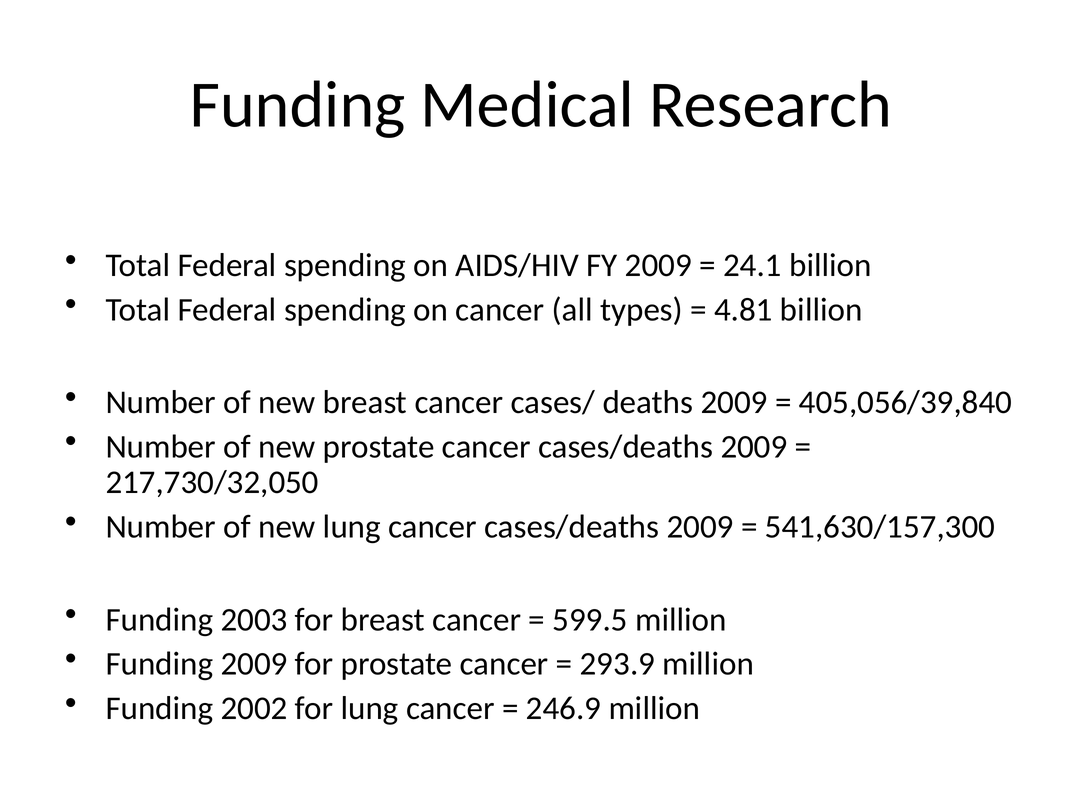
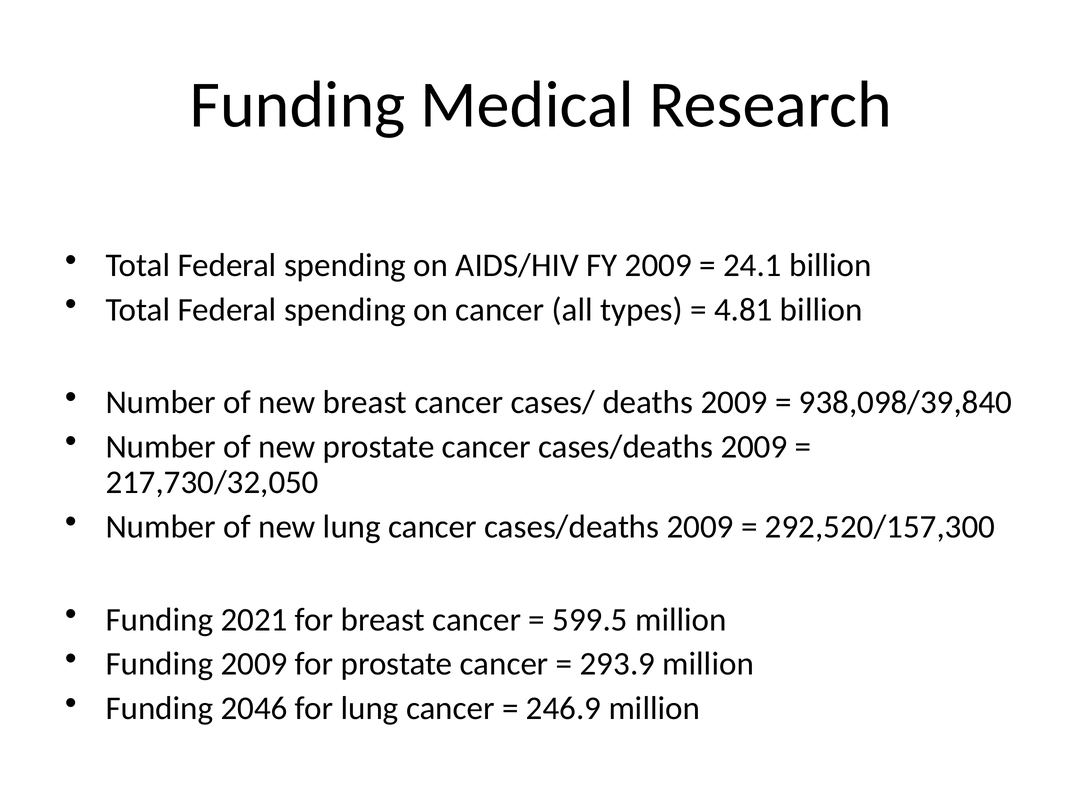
405,056/39,840: 405,056/39,840 -> 938,098/39,840
541,630/157,300: 541,630/157,300 -> 292,520/157,300
2003: 2003 -> 2021
2002: 2002 -> 2046
